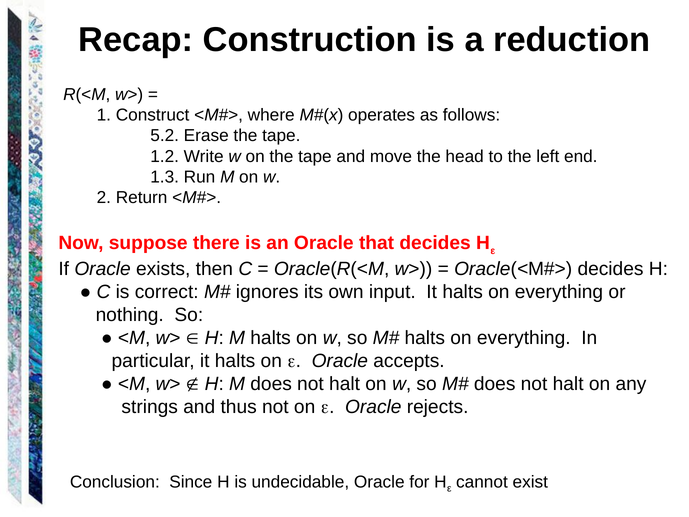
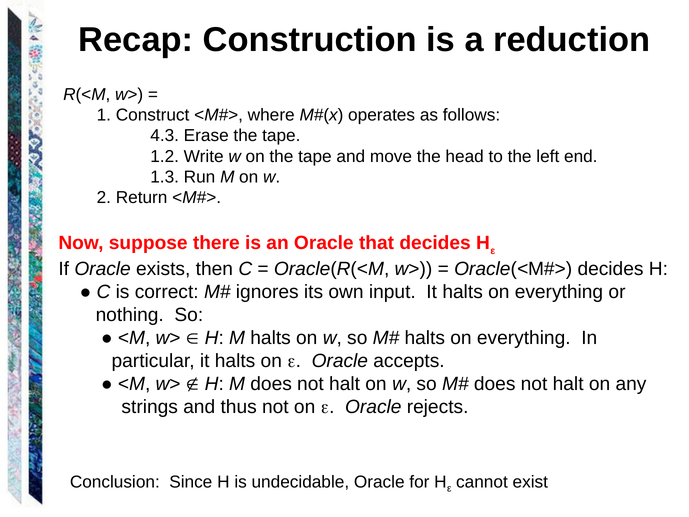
5.2: 5.2 -> 4.3
